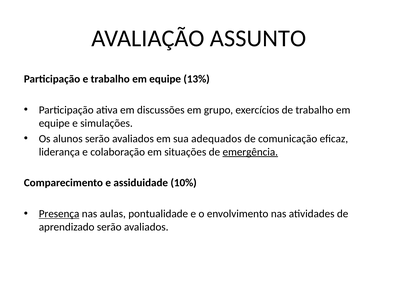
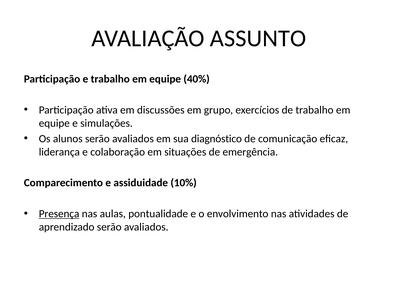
13%: 13% -> 40%
adequados: adequados -> diagnóstico
emergência underline: present -> none
